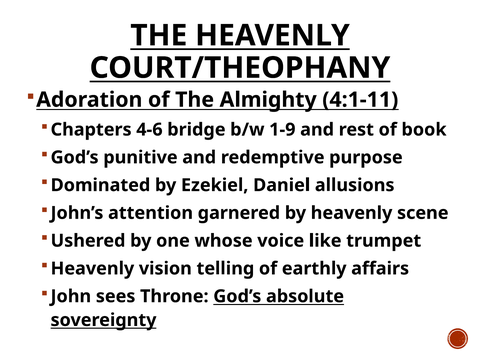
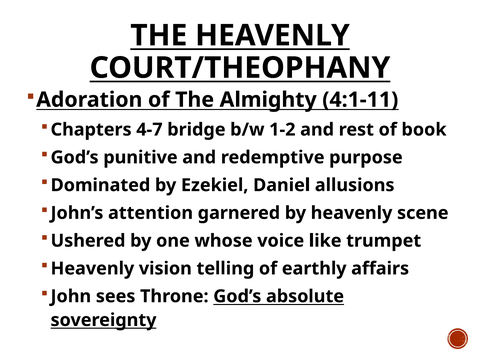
4-6: 4-6 -> 4-7
1-9: 1-9 -> 1-2
